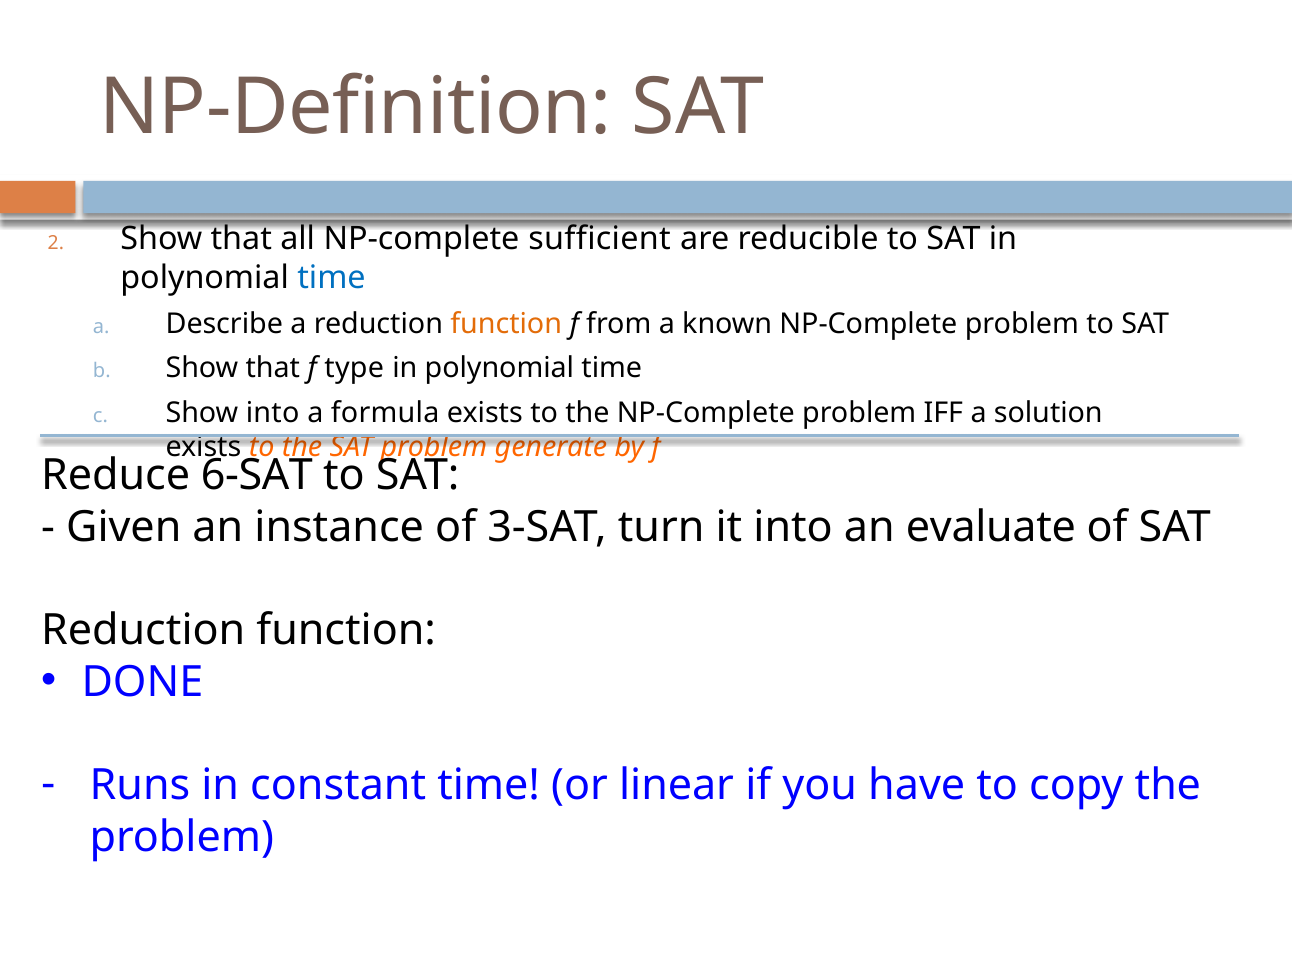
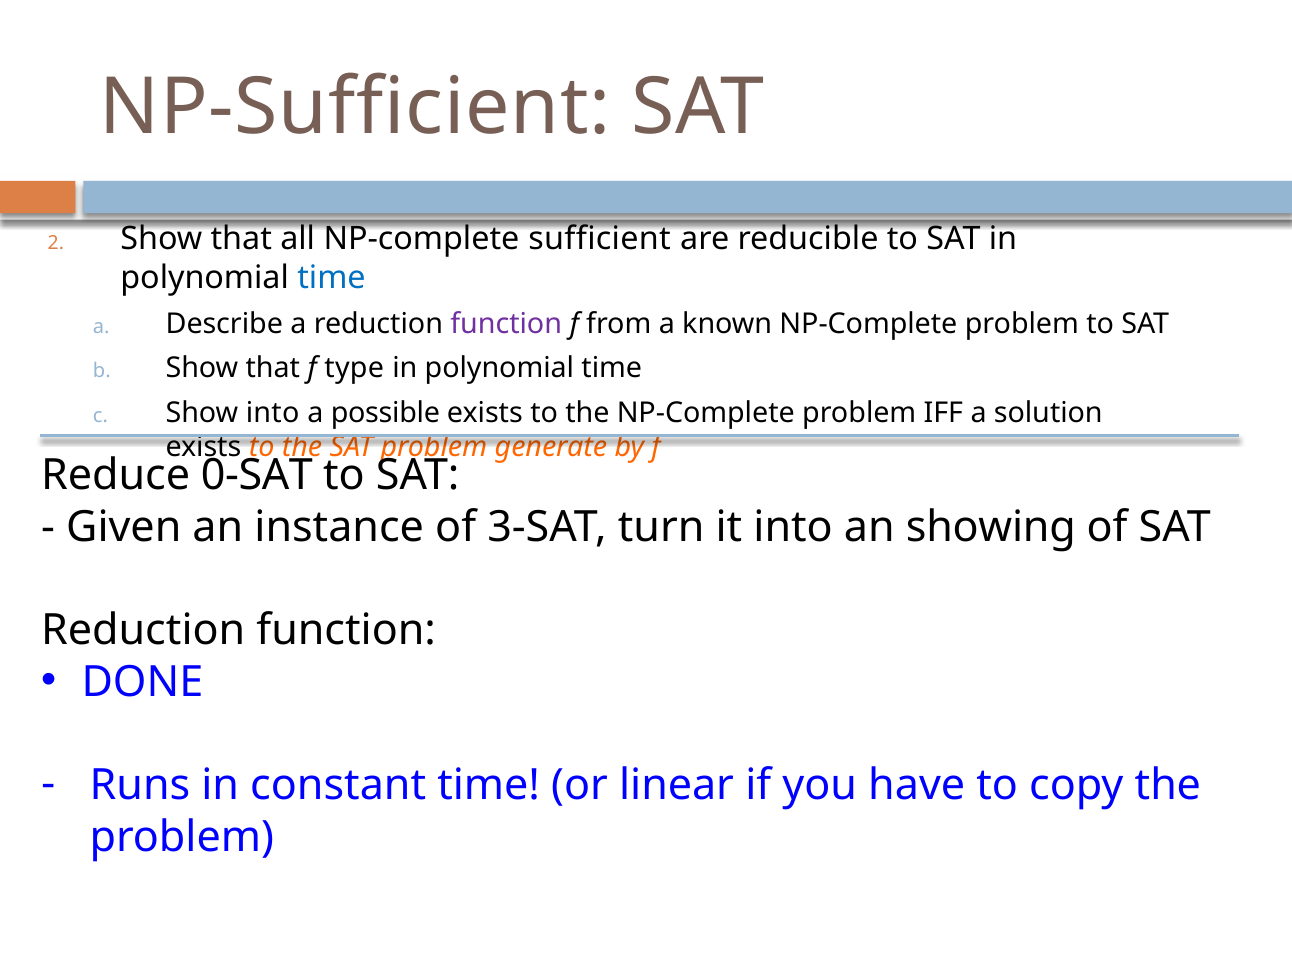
NP-Definition: NP-Definition -> NP-Sufficient
function at (506, 324) colour: orange -> purple
formula: formula -> possible
6-SAT: 6-SAT -> 0-SAT
evaluate: evaluate -> showing
